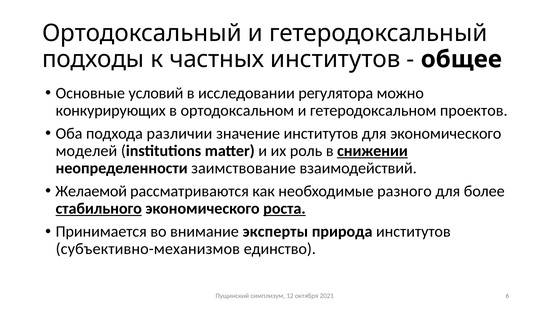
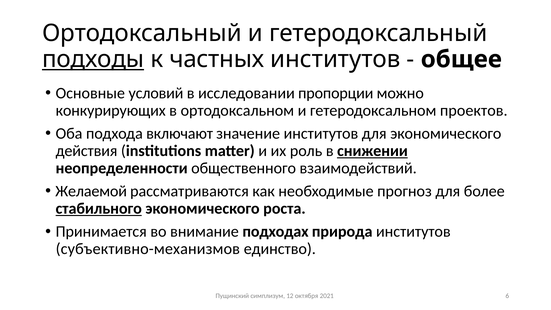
подходы underline: none -> present
регулятора: регулятора -> пропорции
различии: различии -> включают
моделей: моделей -> действия
заимствование: заимствование -> общественного
разного: разного -> прогноз
роста underline: present -> none
эксперты: эксперты -> подходах
